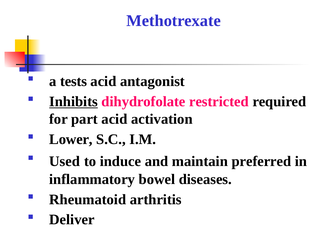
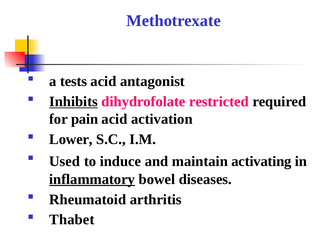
part: part -> pain
preferred: preferred -> activating
inflammatory underline: none -> present
Deliver: Deliver -> Thabet
